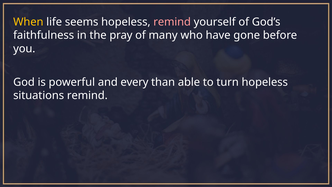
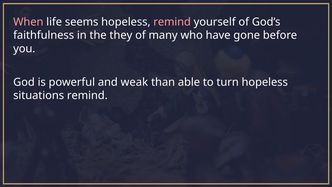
When colour: yellow -> pink
pray: pray -> they
every: every -> weak
